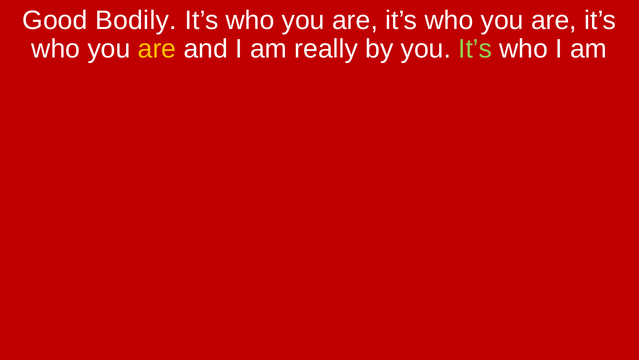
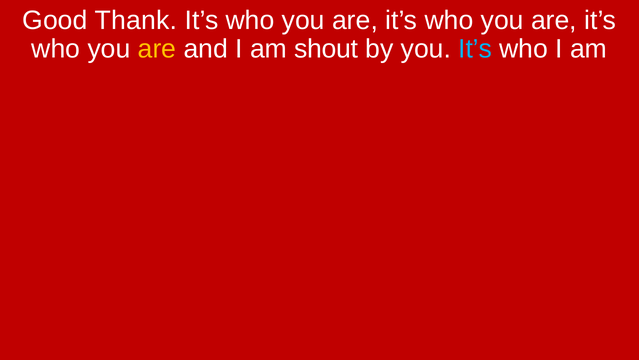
Bodily: Bodily -> Thank
really: really -> shout
It’s at (475, 49) colour: light green -> light blue
